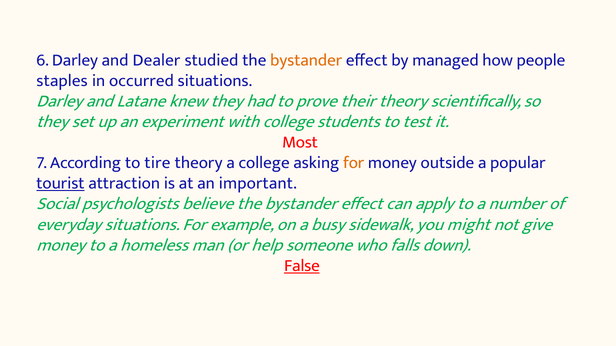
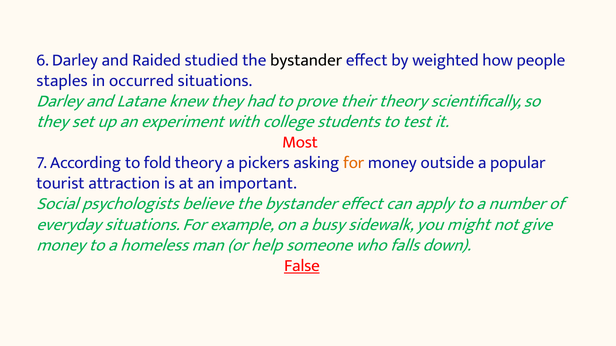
Dealer: Dealer -> Raided
bystander at (306, 60) colour: orange -> black
managed: managed -> weighted
tire: tire -> fold
a college: college -> pickers
tourist underline: present -> none
